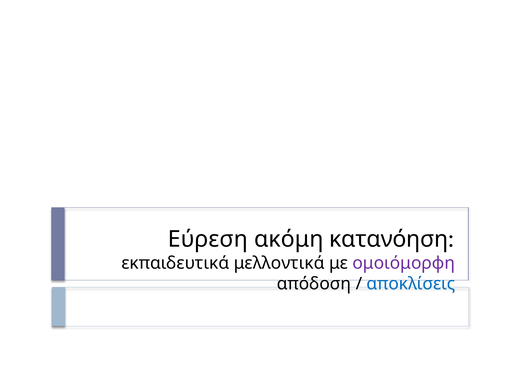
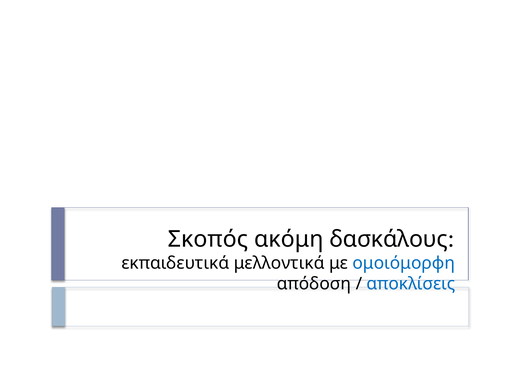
Εύρεση: Εύρεση -> Σκοπός
κατανόηση: κατανόηση -> δασκάλους
ομοιόμορφη colour: purple -> blue
